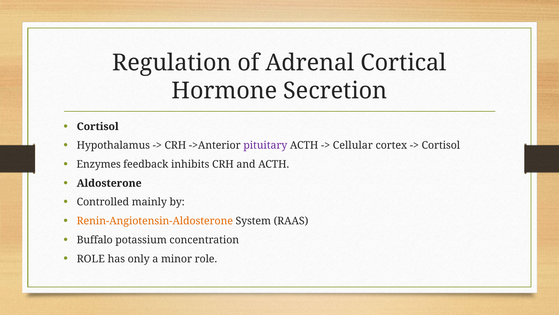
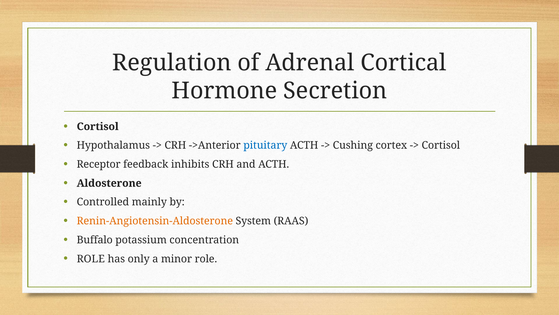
pituitary colour: purple -> blue
Cellular: Cellular -> Cushing
Enzymes: Enzymes -> Receptor
